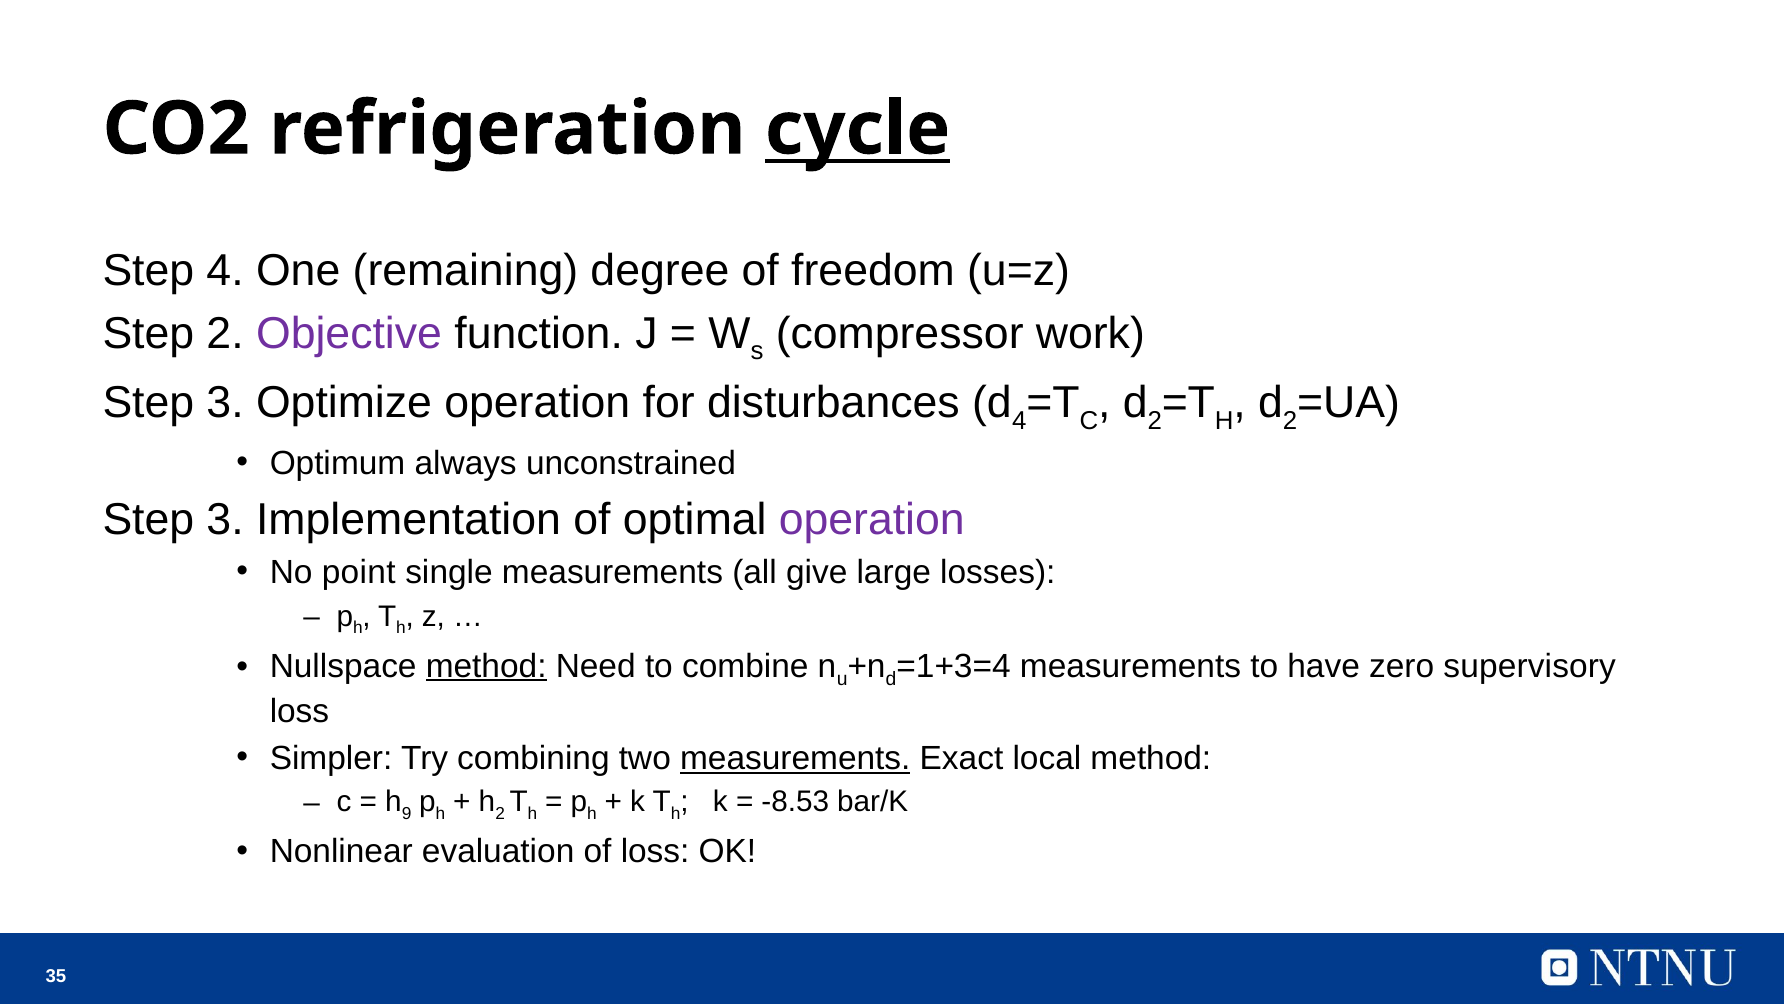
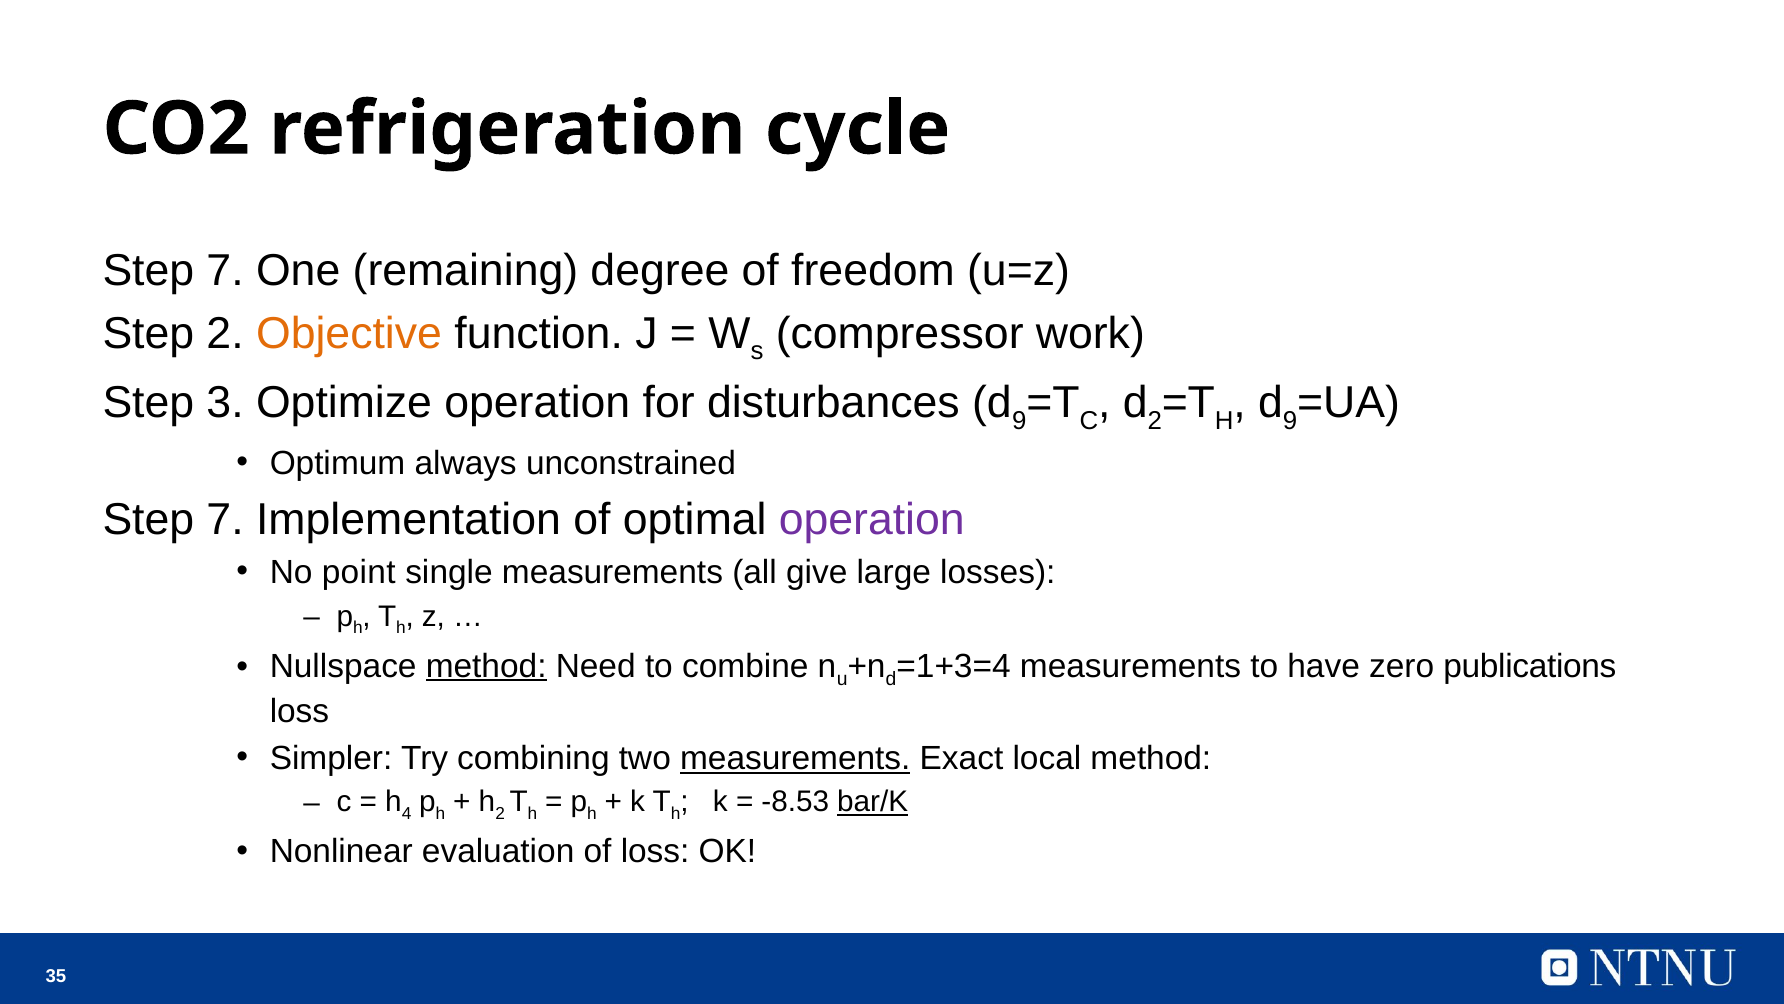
cycle underline: present -> none
4 at (225, 271): 4 -> 7
Objective colour: purple -> orange
4 at (1019, 420): 4 -> 9
2 at (1290, 420): 2 -> 9
3 at (225, 520): 3 -> 7
supervisory: supervisory -> publications
9: 9 -> 4
bar/K underline: none -> present
